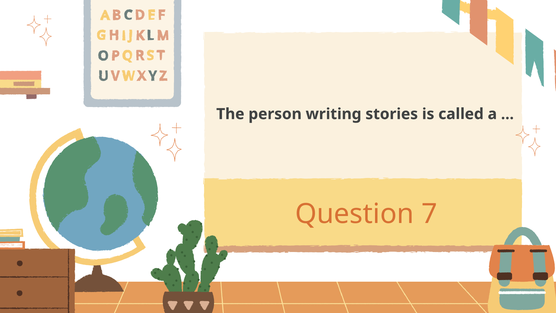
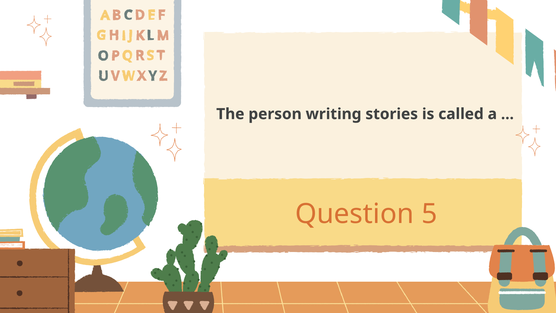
7: 7 -> 5
